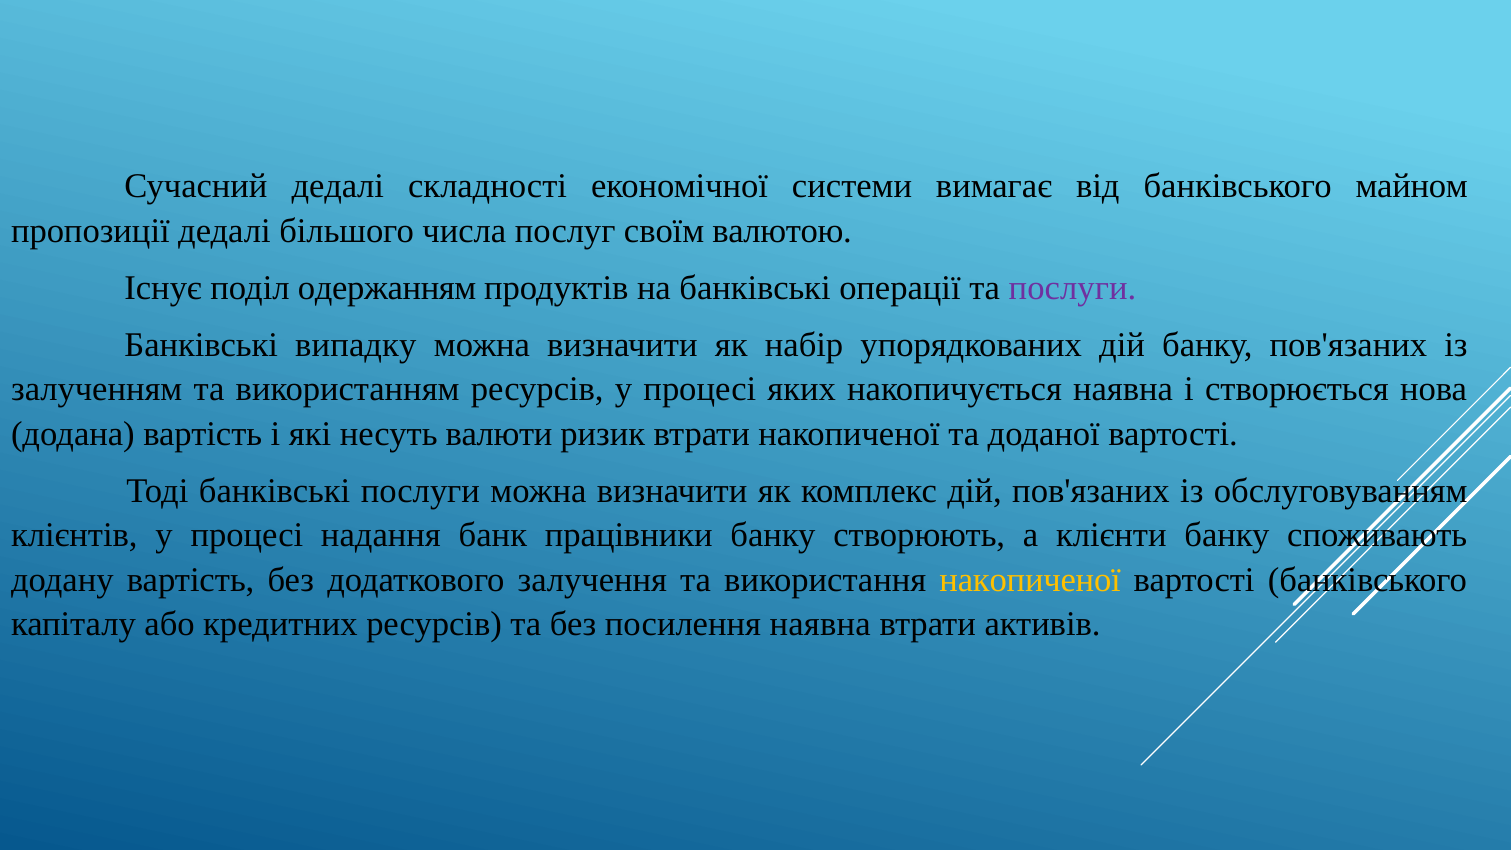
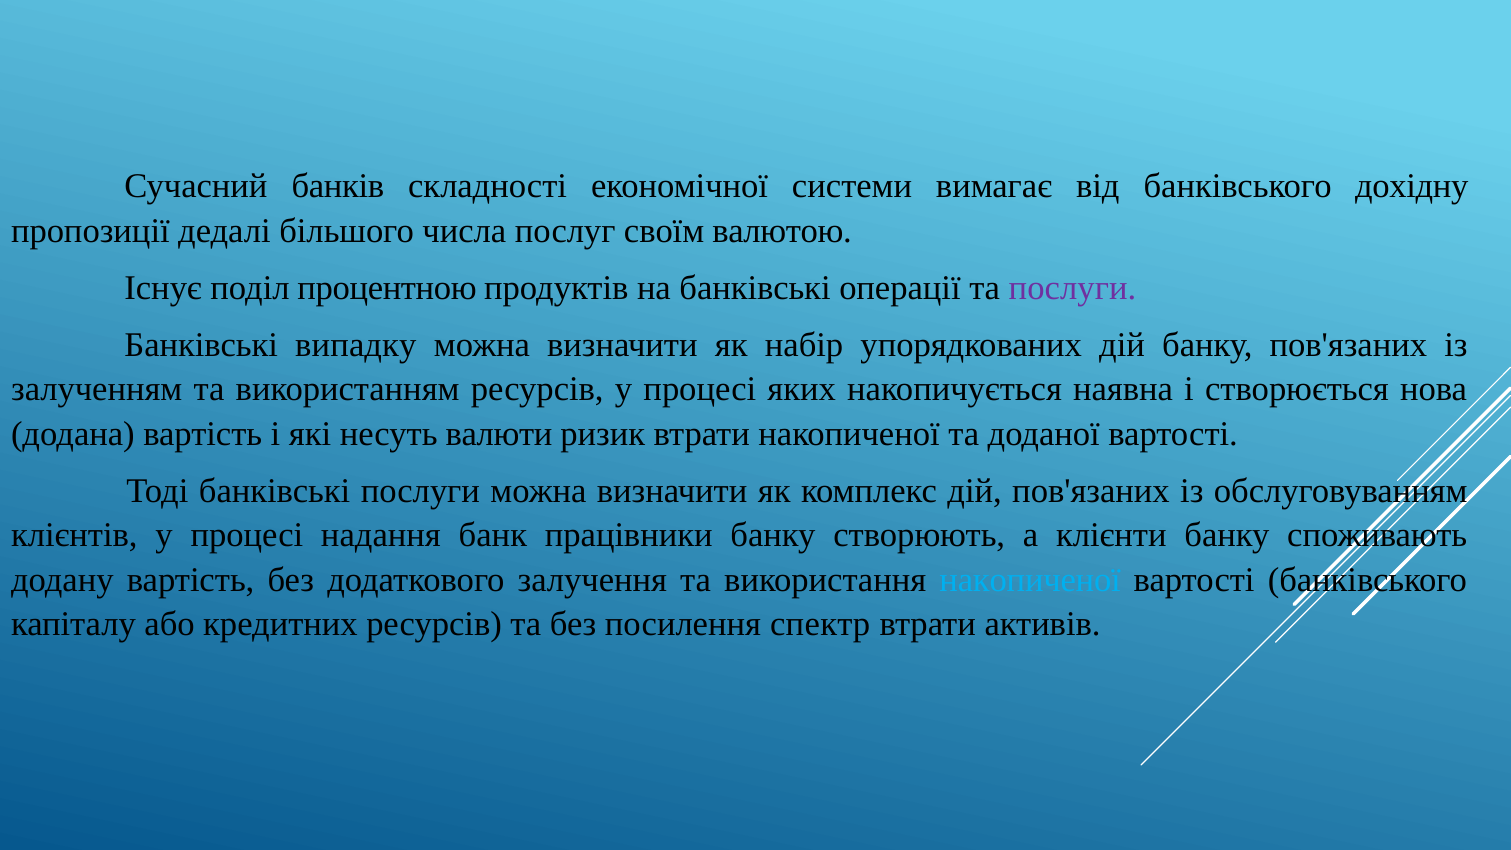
Сучасний дедалі: дедалі -> банків
майном: майном -> дохідну
одержанням: одержанням -> процентною
накопиченої at (1030, 580) colour: yellow -> light blue
посилення наявна: наявна -> спектр
